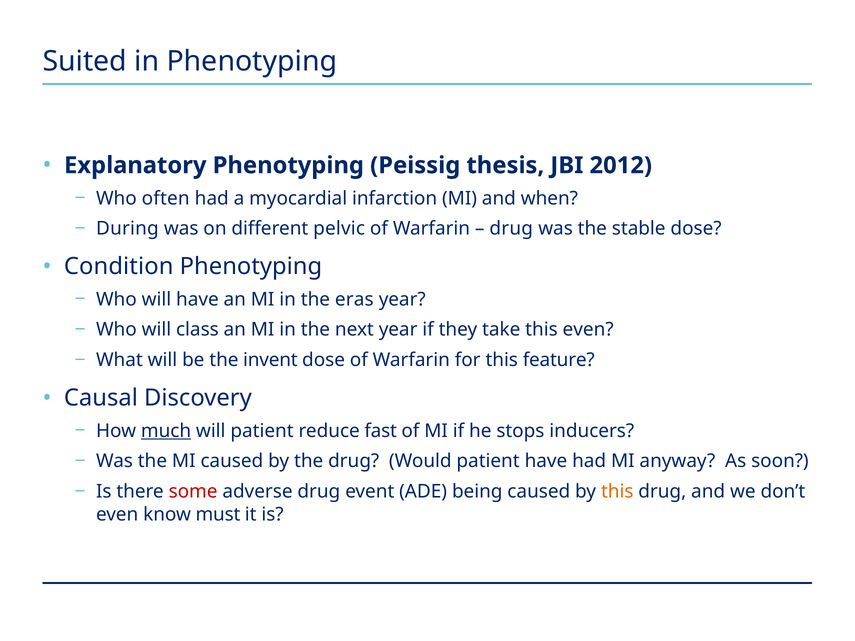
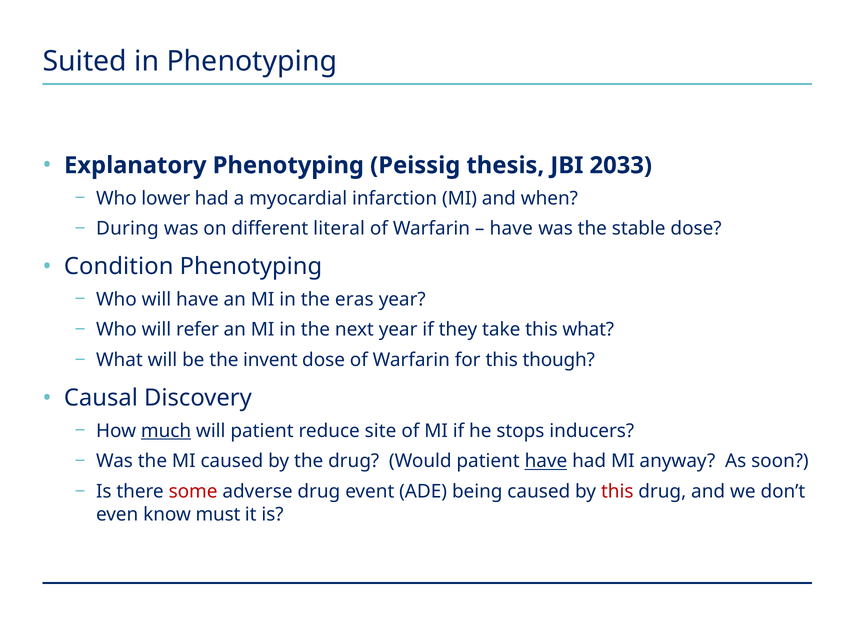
2012: 2012 -> 2033
often: often -> lower
pelvic: pelvic -> literal
drug at (511, 229): drug -> have
class: class -> refer
this even: even -> what
feature: feature -> though
fast: fast -> site
have at (546, 461) underline: none -> present
this at (617, 492) colour: orange -> red
